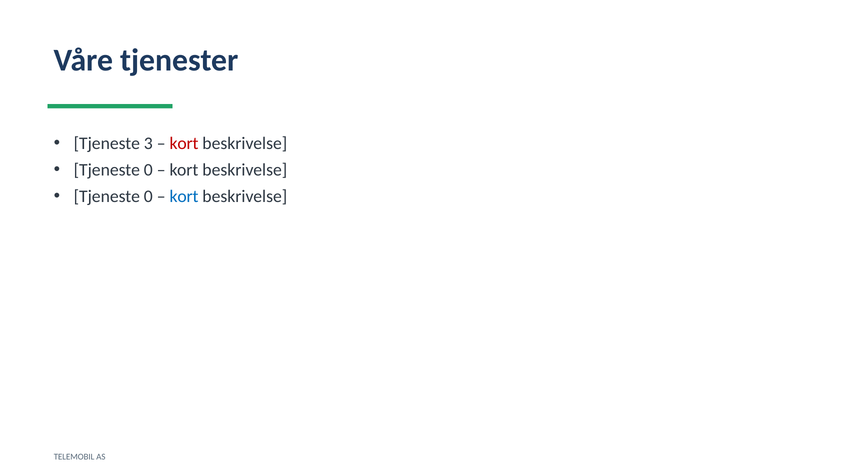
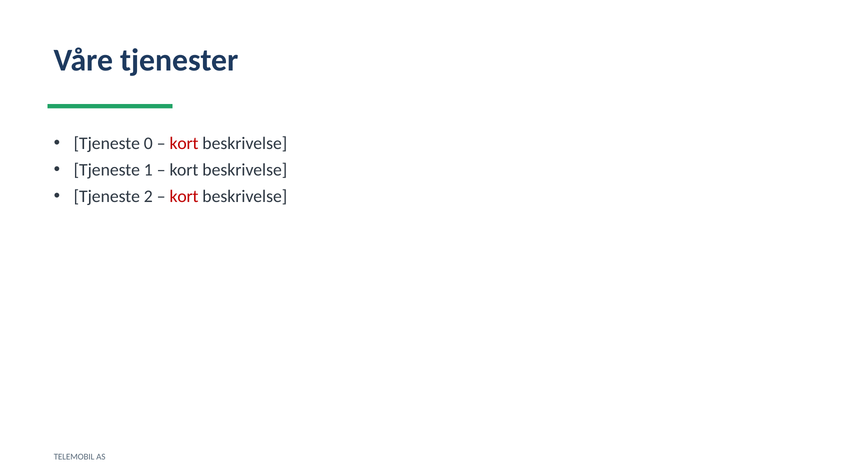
3: 3 -> 0
0 at (148, 170): 0 -> 1
0 at (148, 196): 0 -> 2
kort at (184, 196) colour: blue -> red
